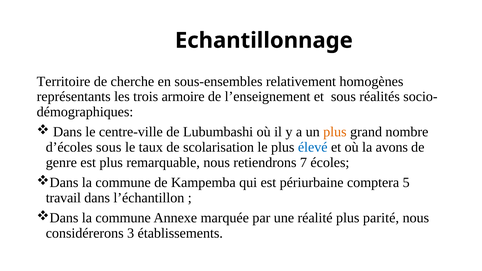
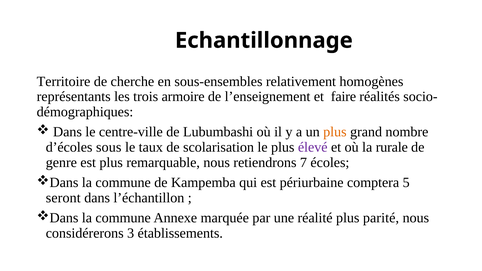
et sous: sous -> faire
élevé colour: blue -> purple
avons: avons -> rurale
travail: travail -> seront
